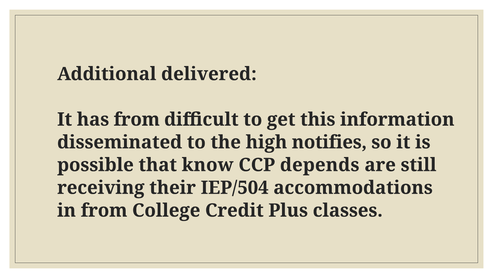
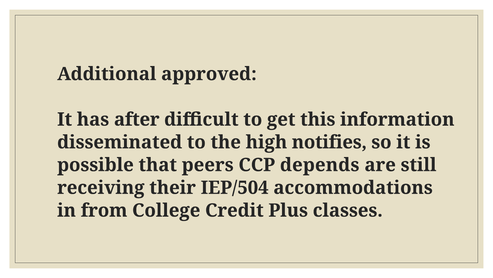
delivered: delivered -> approved
has from: from -> after
know: know -> peers
